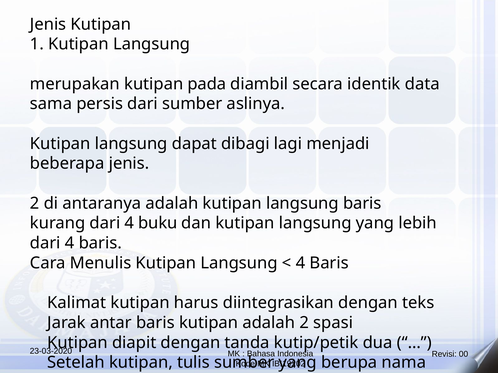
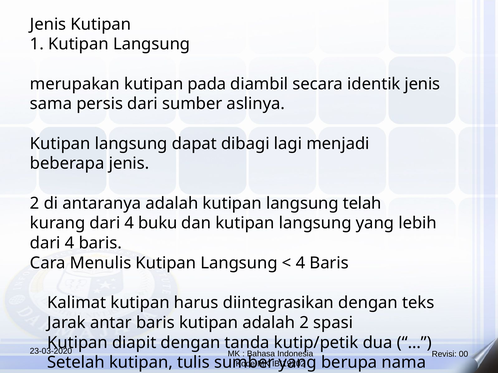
identik data: data -> jenis
langsung baris: baris -> telah
